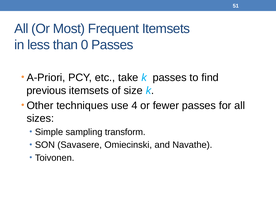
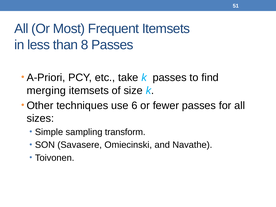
0: 0 -> 8
previous: previous -> merging
4: 4 -> 6
